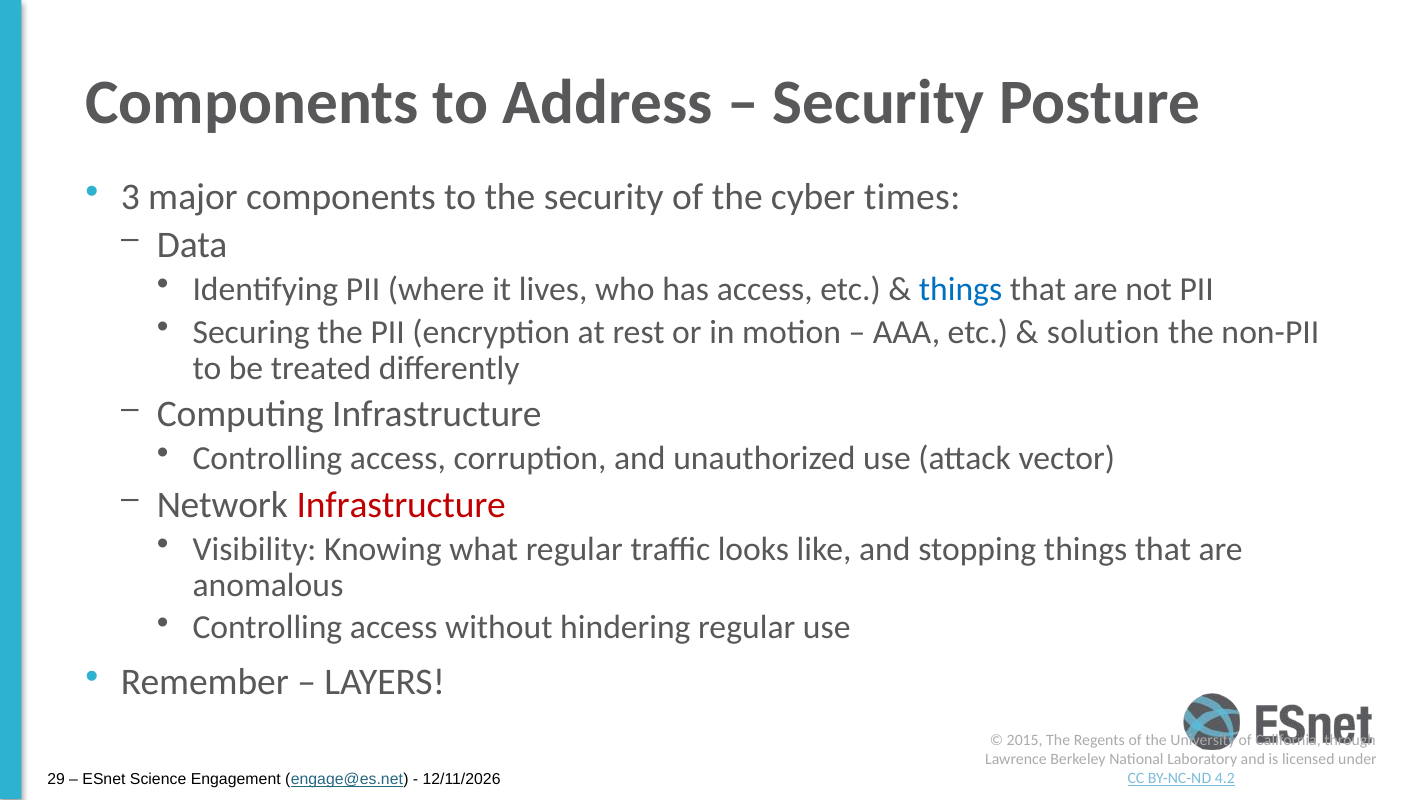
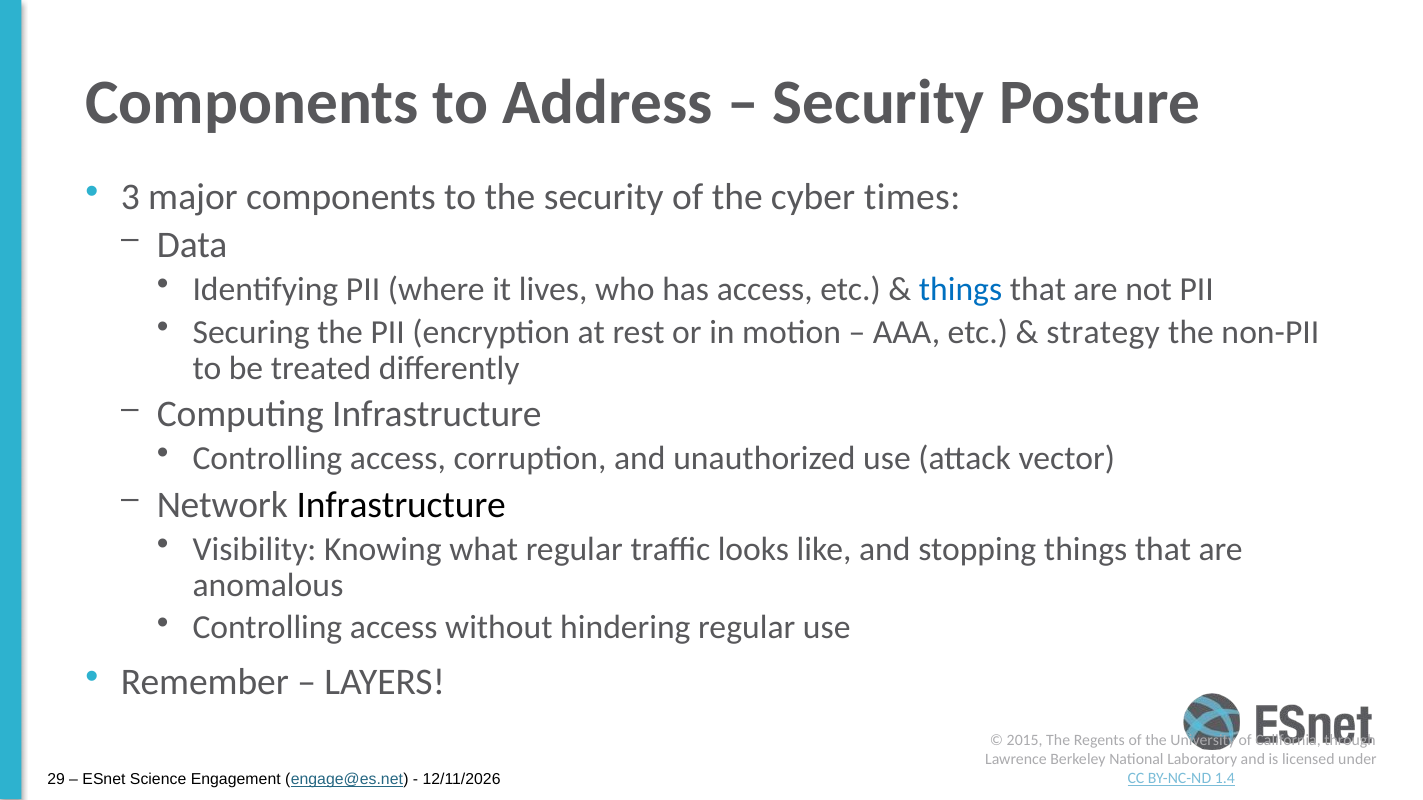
solution: solution -> strategy
Infrastructure at (401, 505) colour: red -> black
4.2: 4.2 -> 1.4
